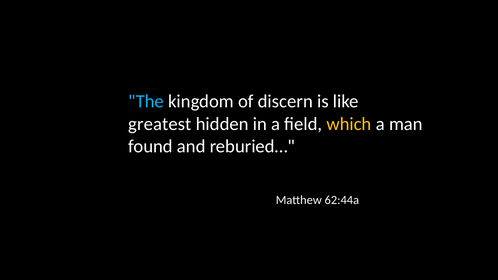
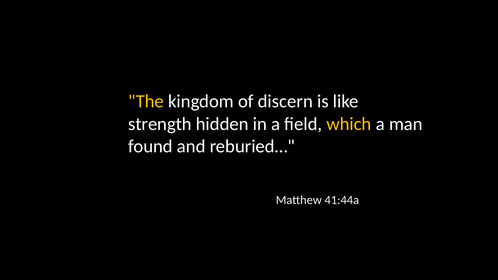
The colour: light blue -> yellow
greatest: greatest -> strength
62:44a: 62:44a -> 41:44a
